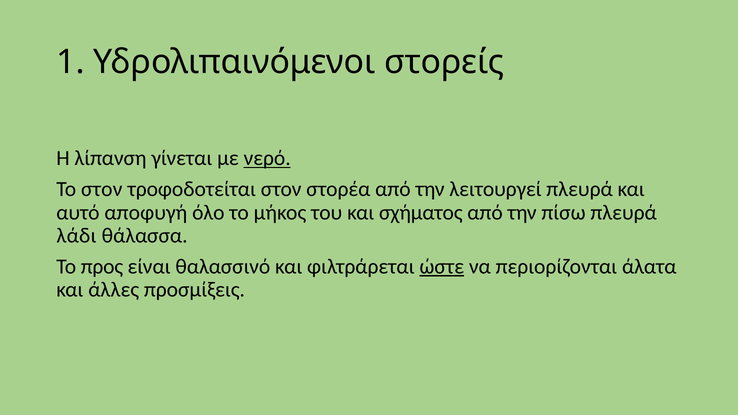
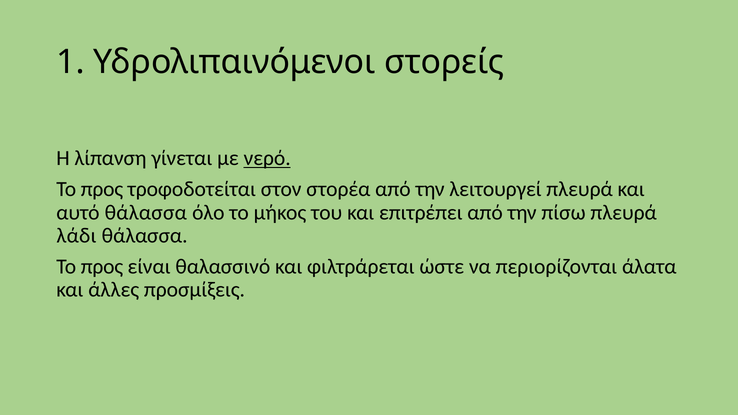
στον at (102, 189): στον -> προς
αυτό αποφυγή: αποφυγή -> θάλασσα
σχήματος: σχήματος -> επιτρέπει
ώστε underline: present -> none
